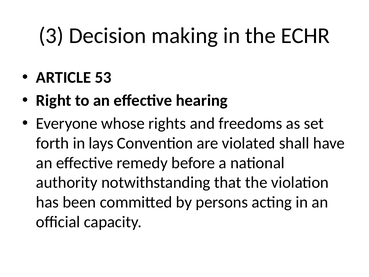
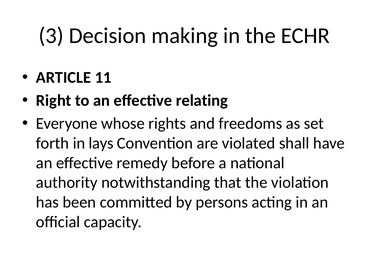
53: 53 -> 11
hearing: hearing -> relating
